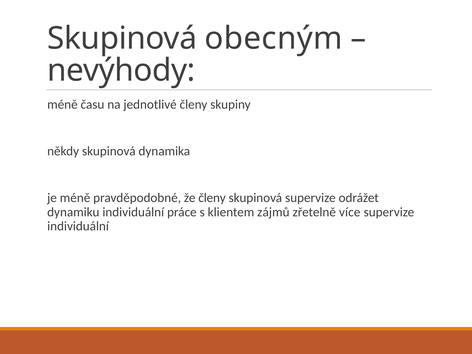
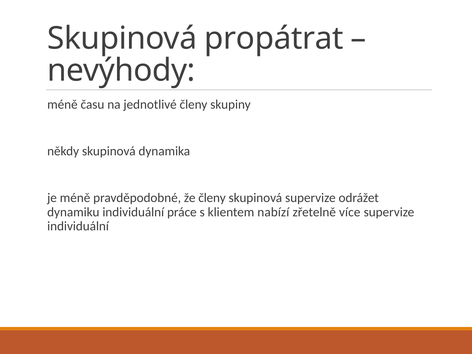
obecným: obecným -> propátrat
zájmů: zájmů -> nabízí
